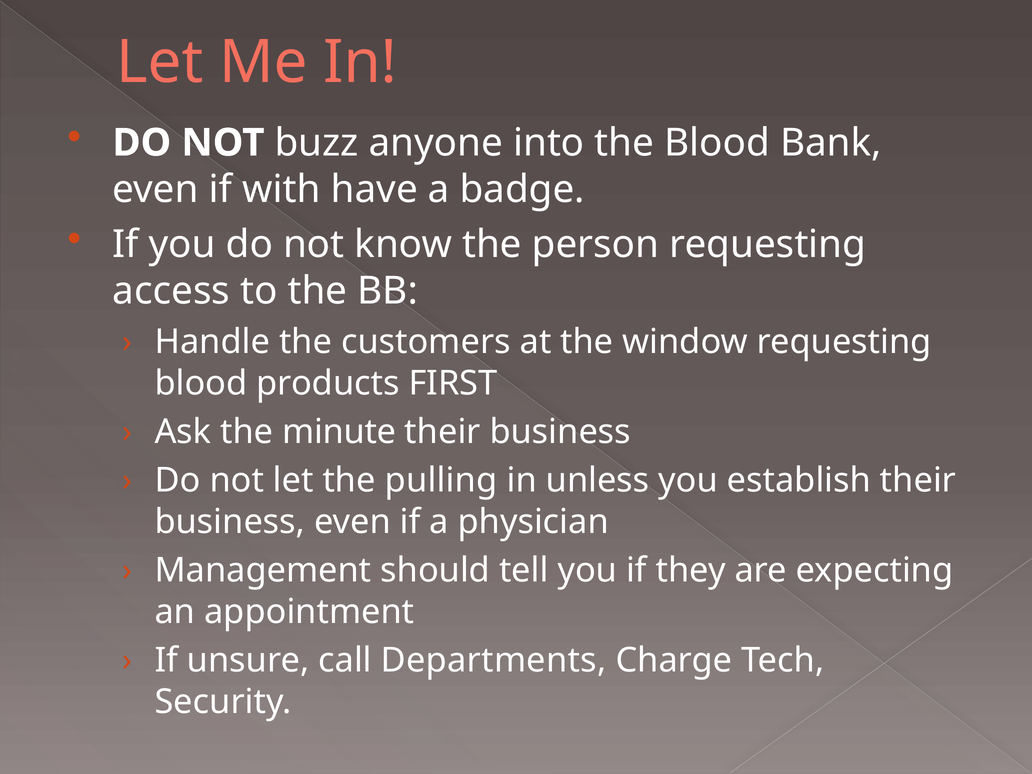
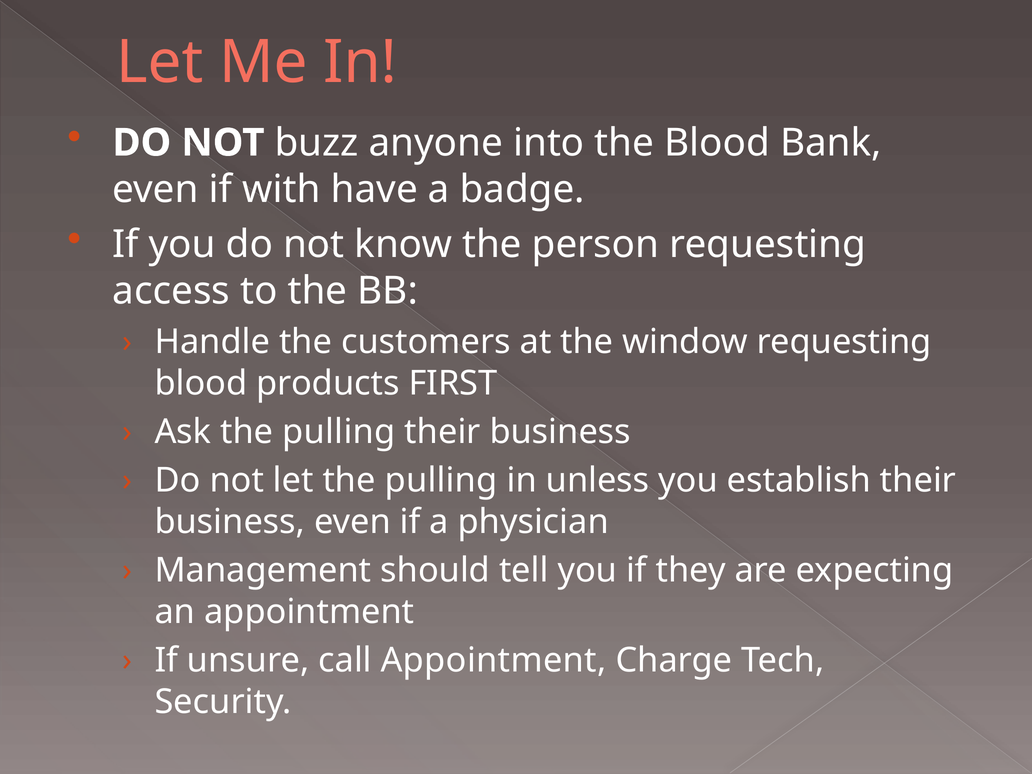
Ask the minute: minute -> pulling
call Departments: Departments -> Appointment
